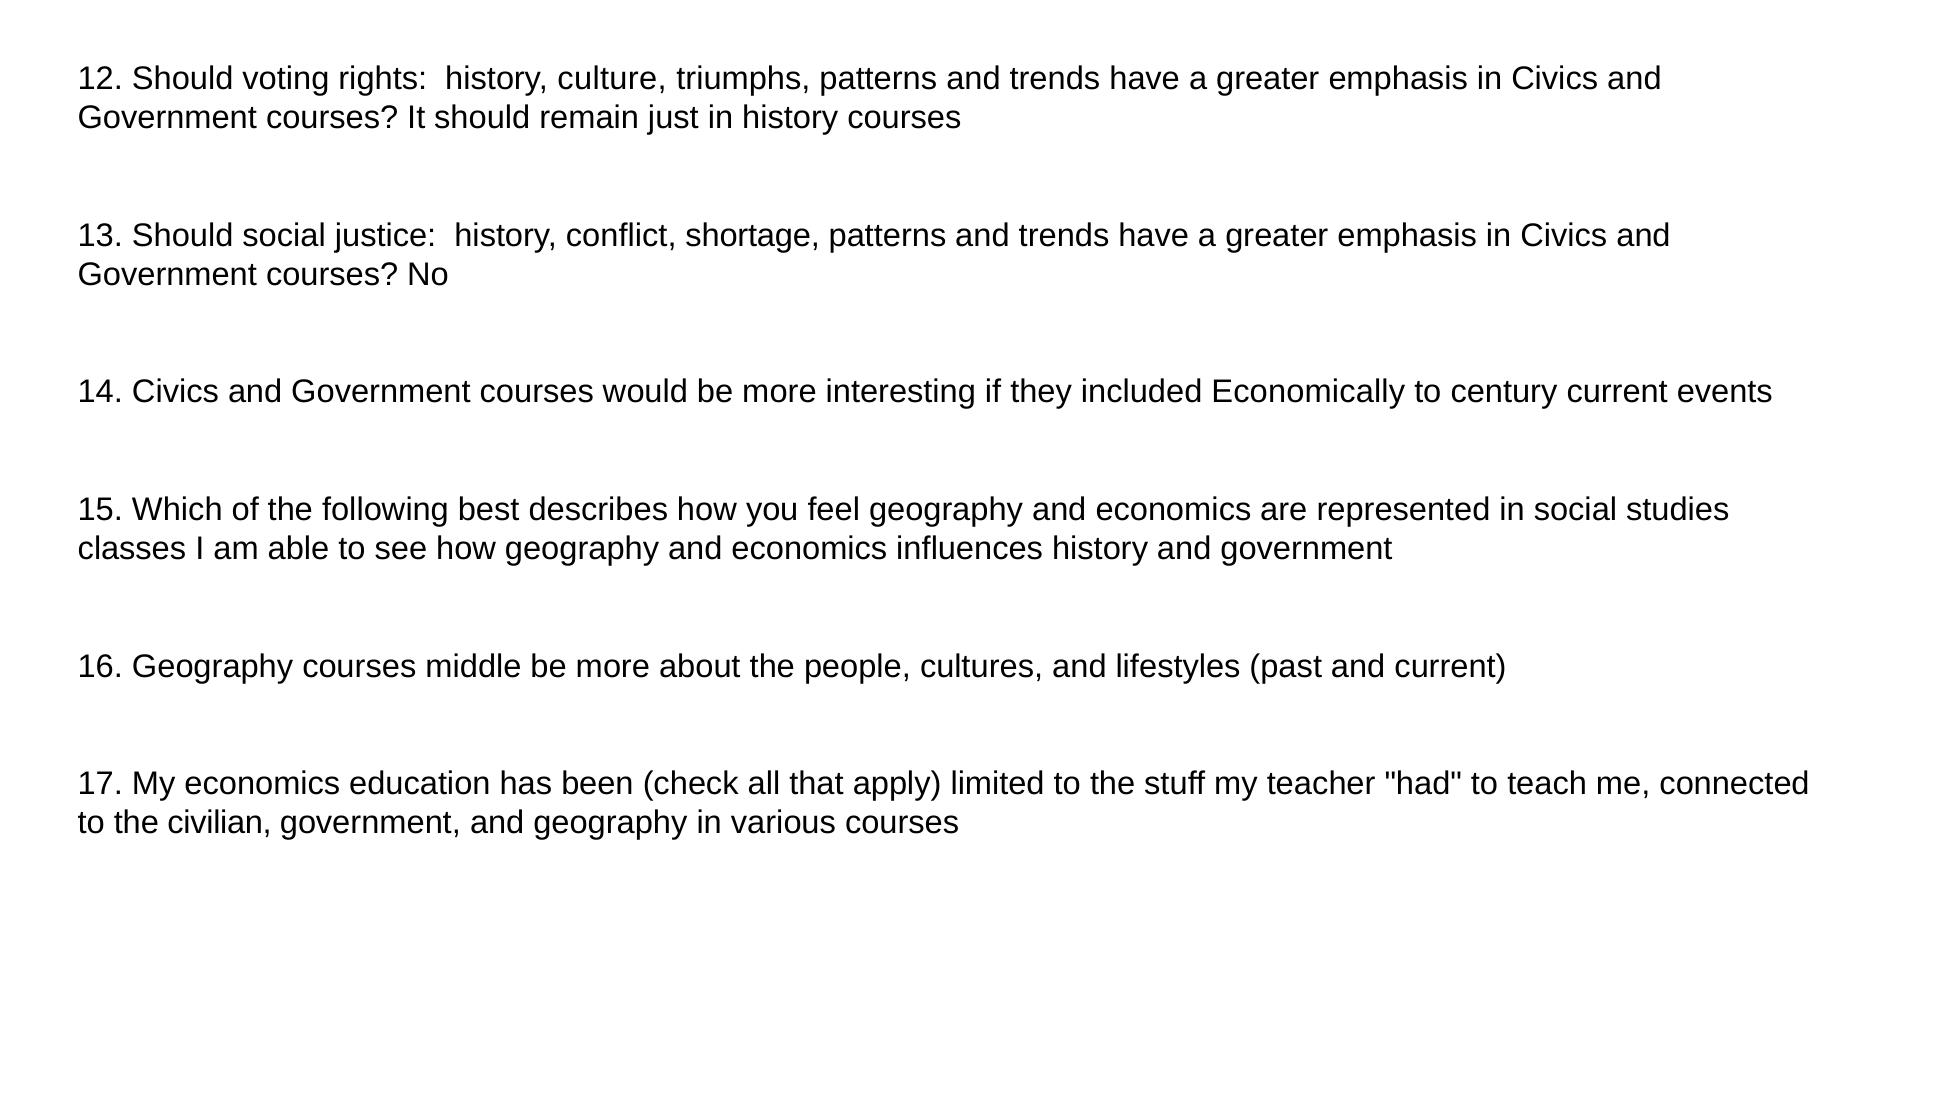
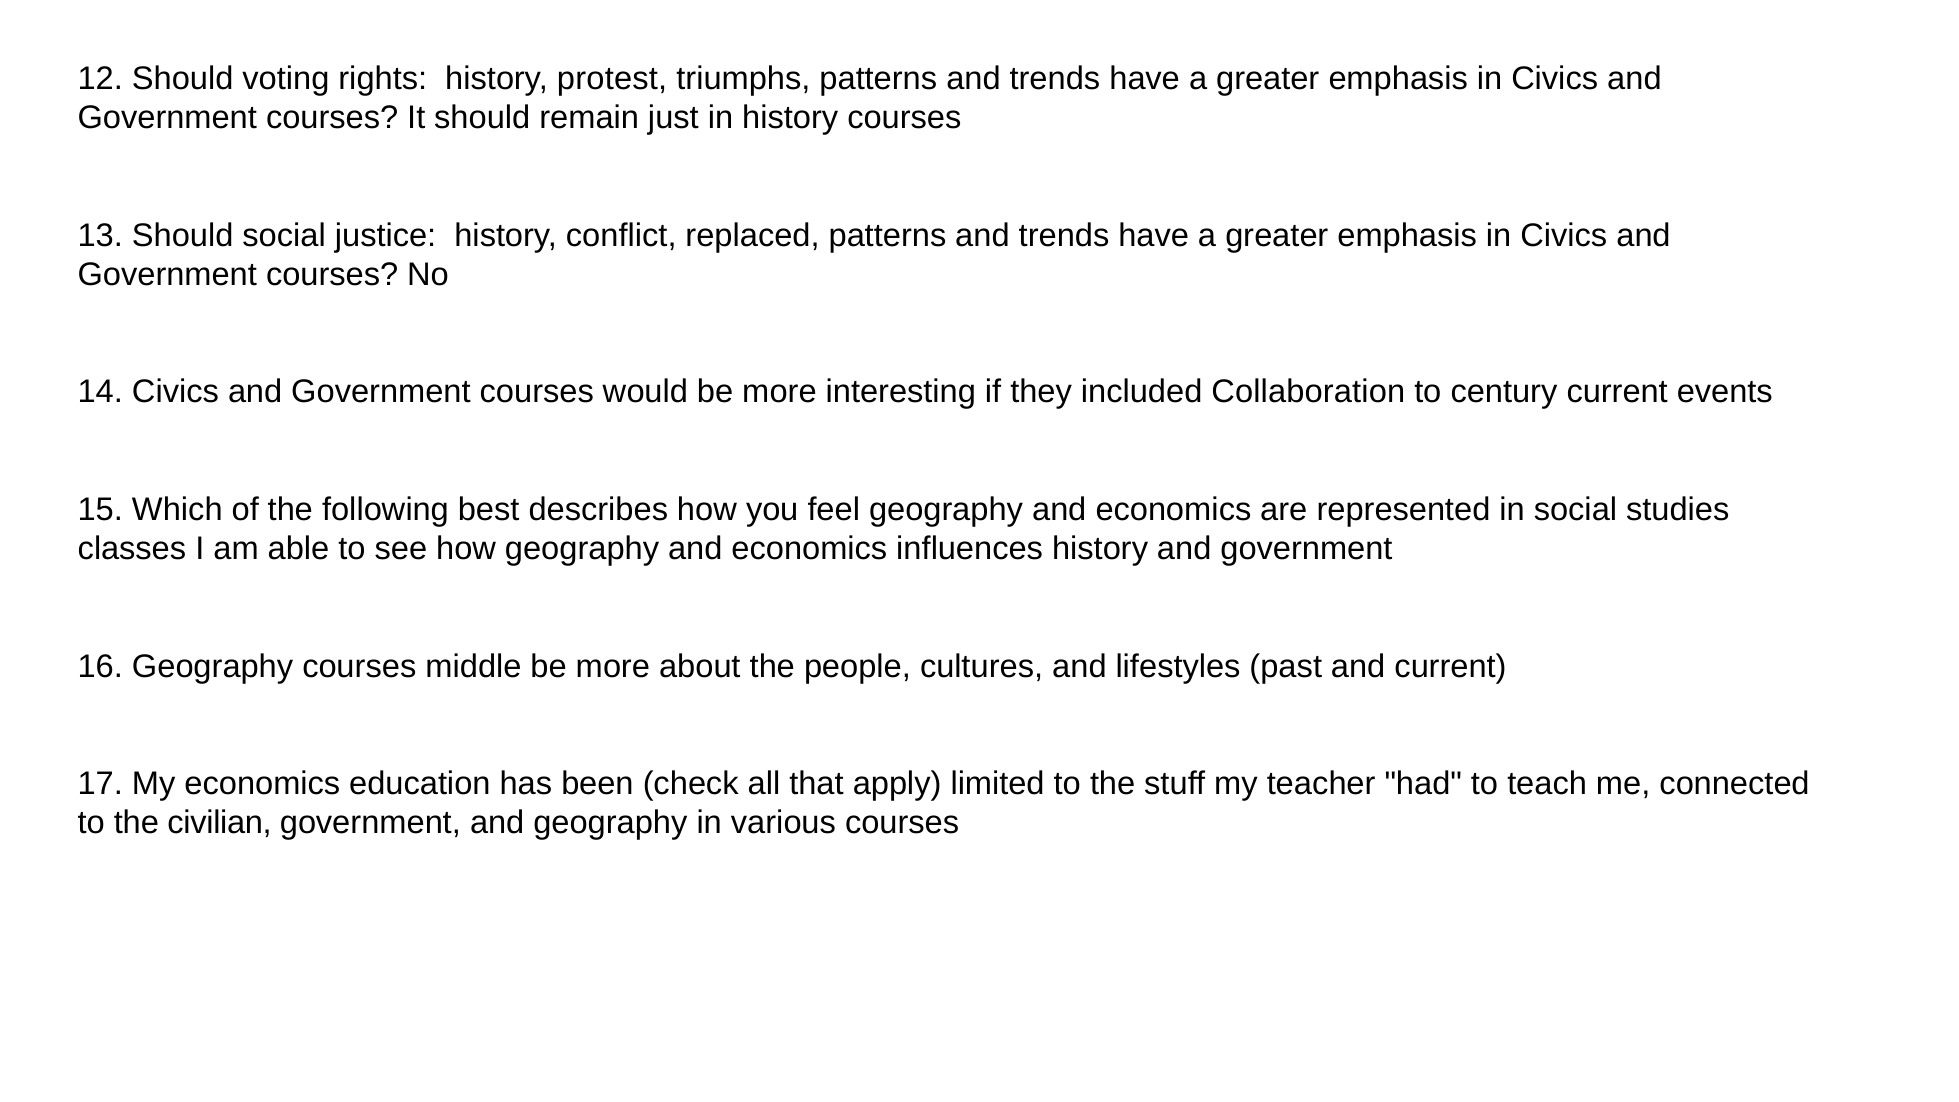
culture: culture -> protest
shortage: shortage -> replaced
Economically: Economically -> Collaboration
